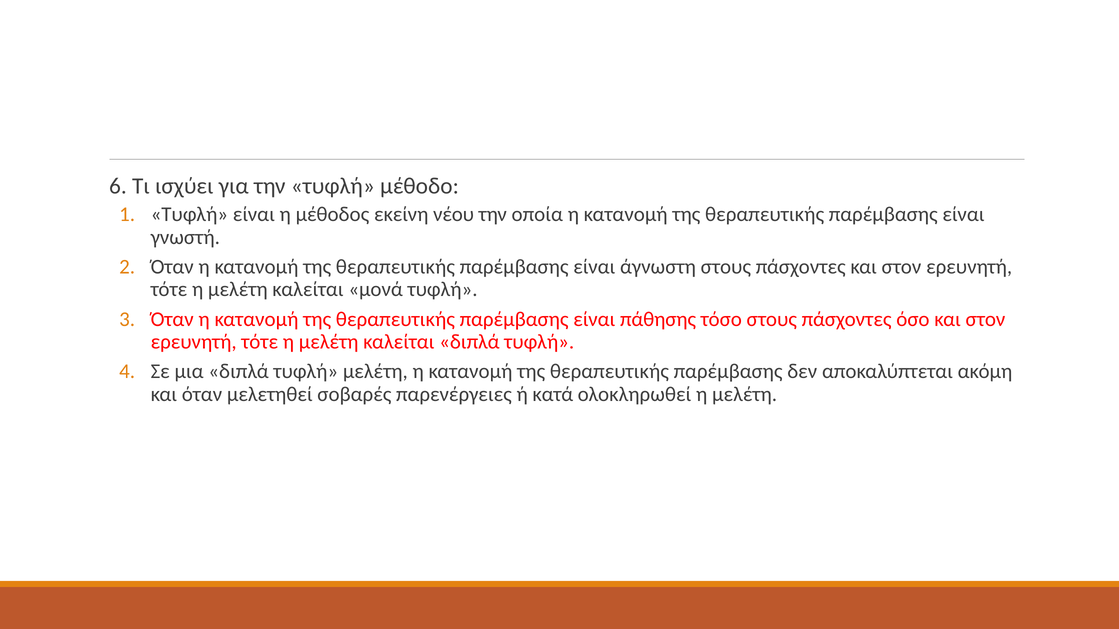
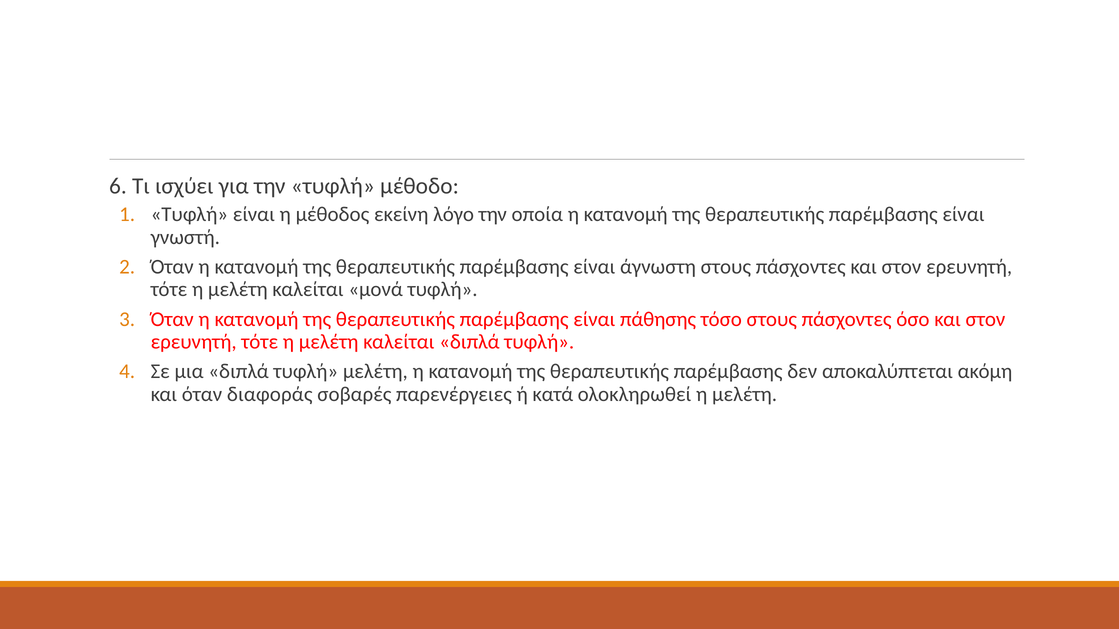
νέου: νέου -> λόγο
μελετηθεί: μελετηθεί -> διαφοράς
